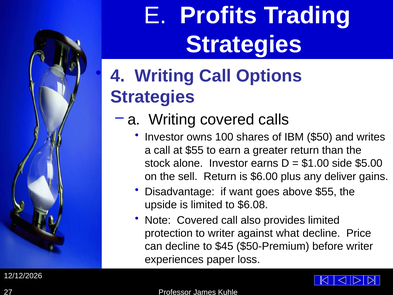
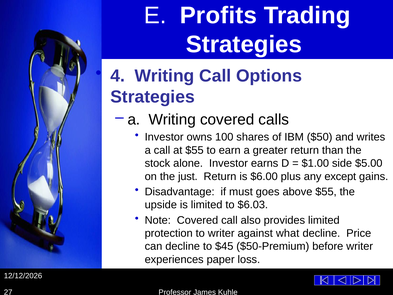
sell: sell -> just
deliver: deliver -> except
want: want -> must
$6.08: $6.08 -> $6.03
